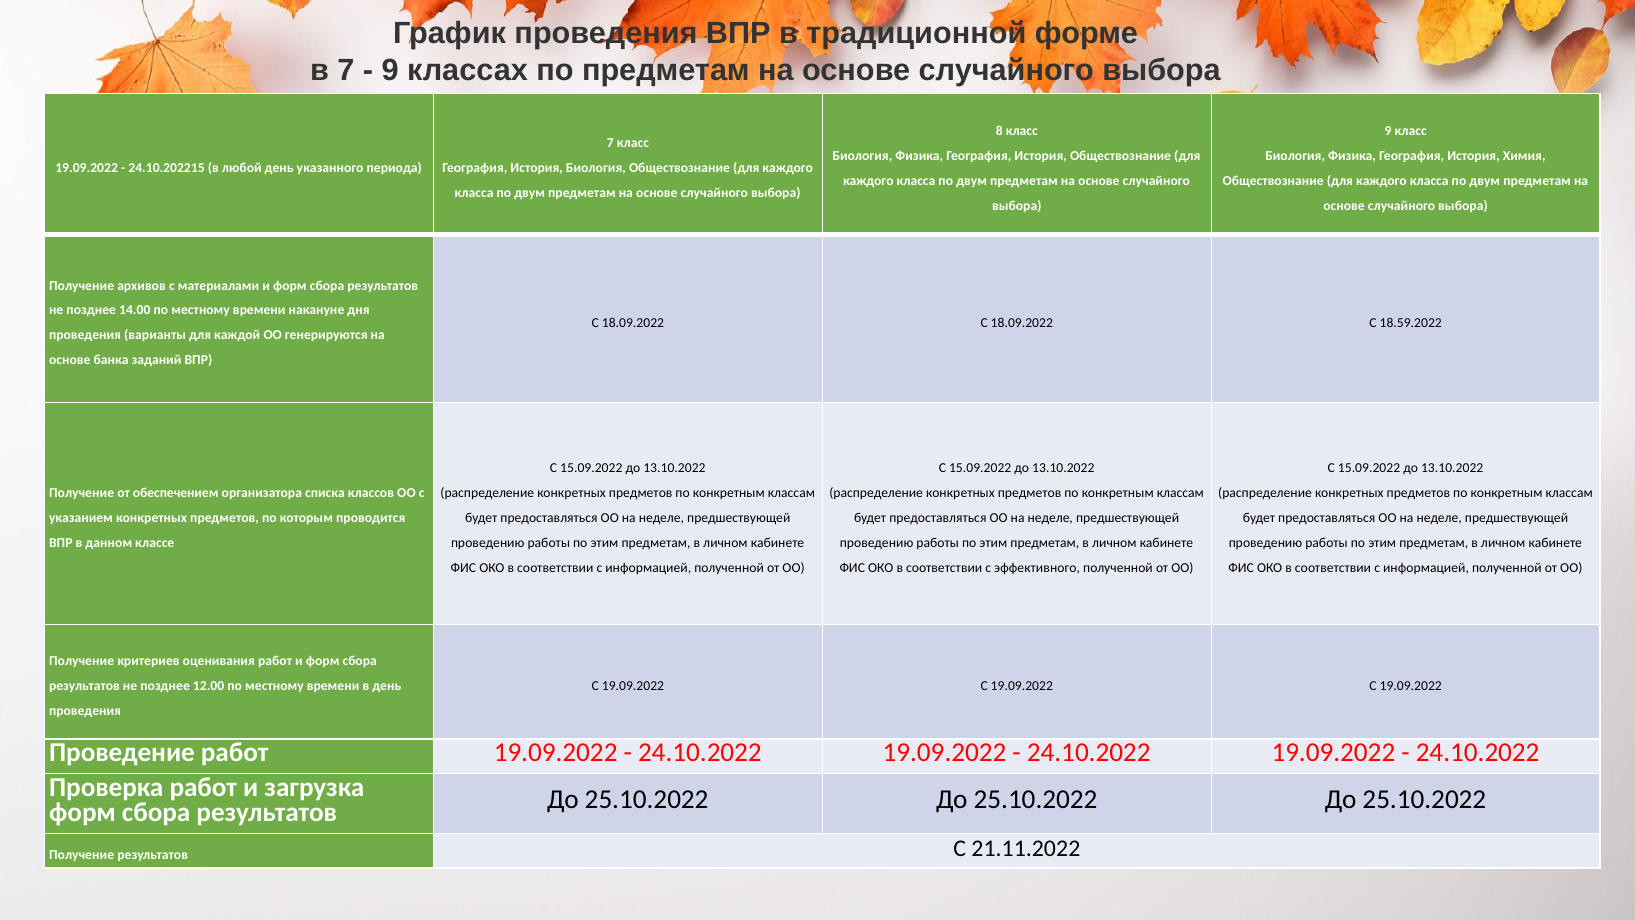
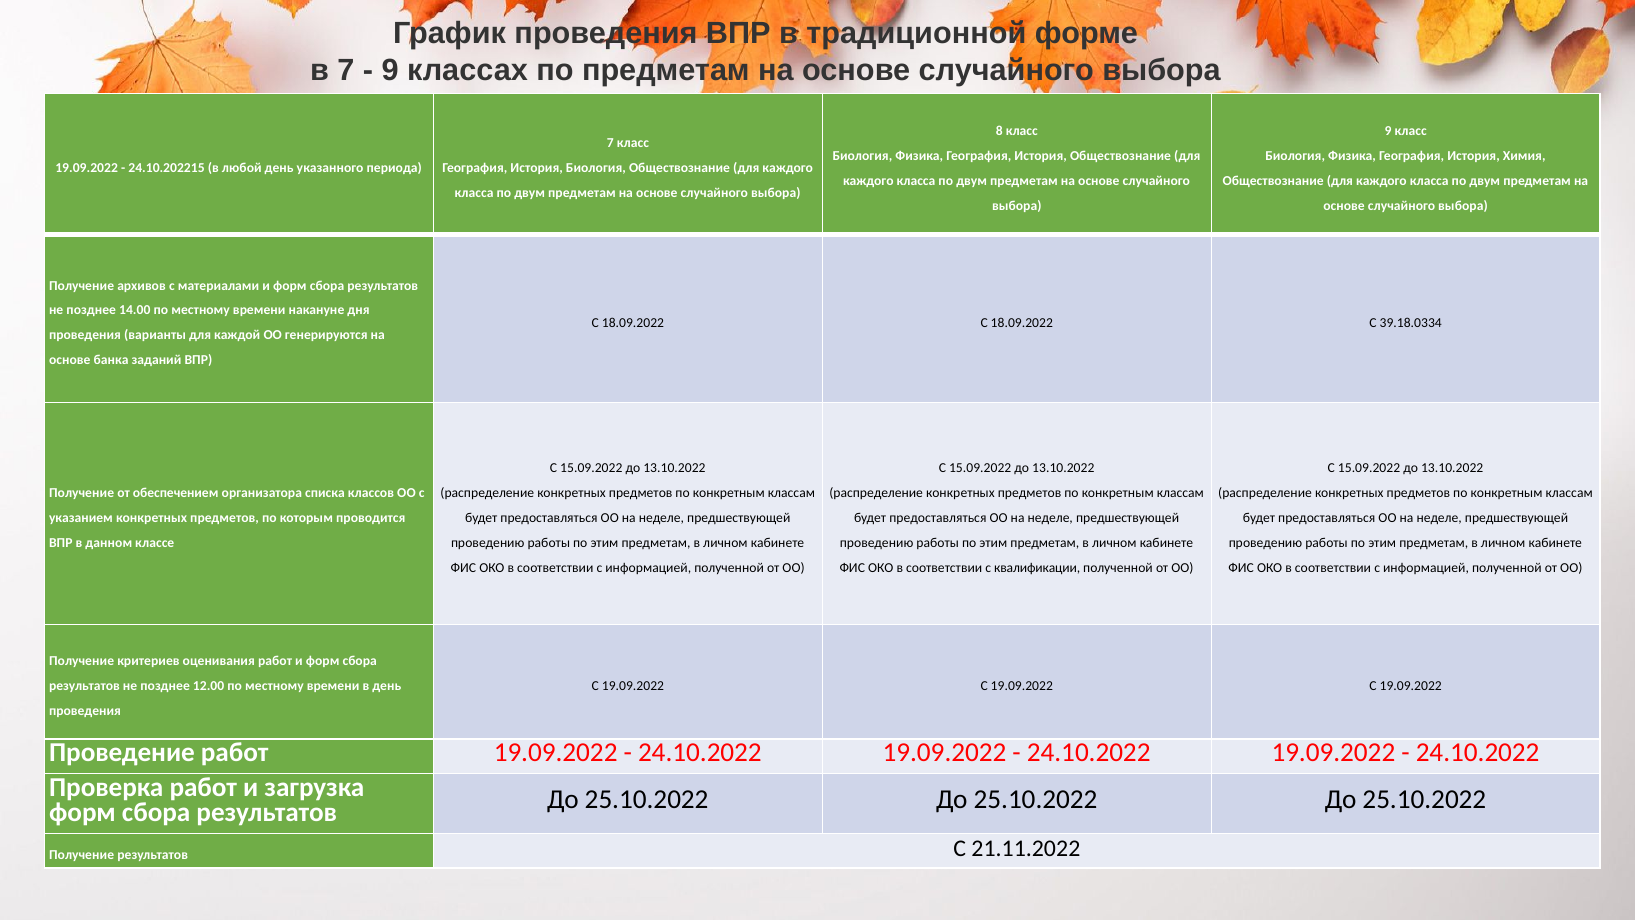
18.59.2022: 18.59.2022 -> 39.18.0334
эффективного: эффективного -> квалификации
